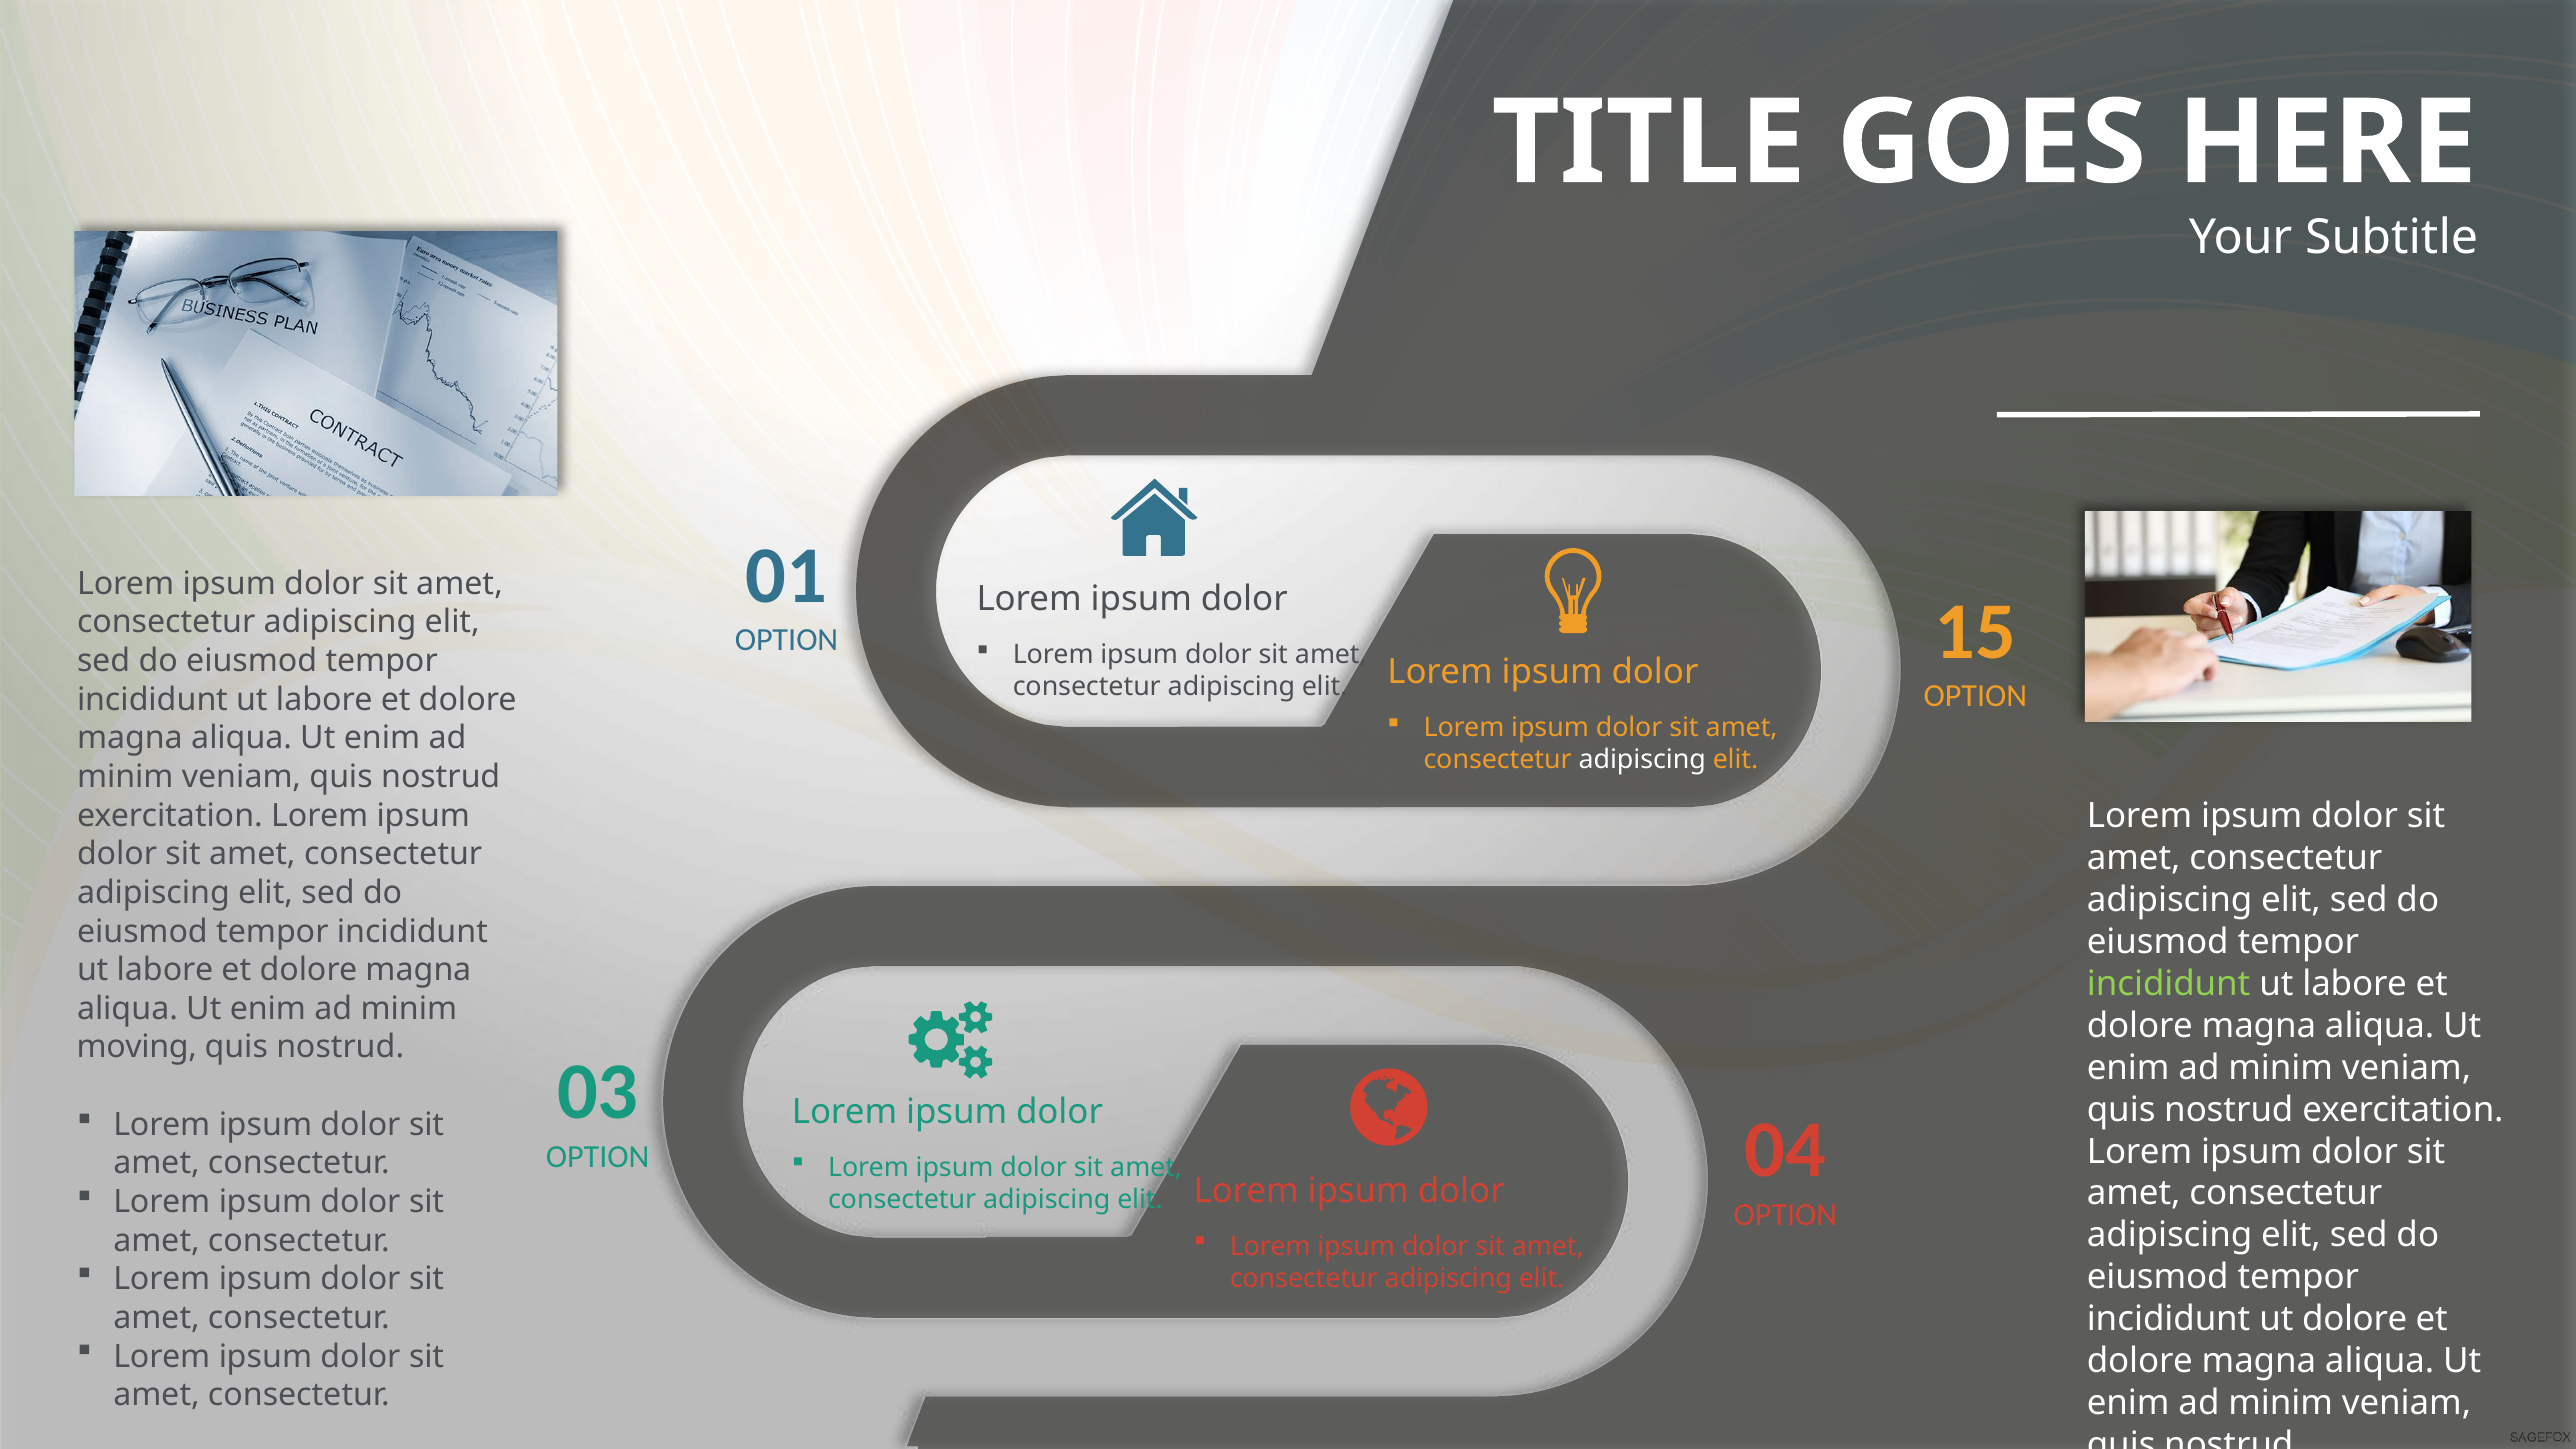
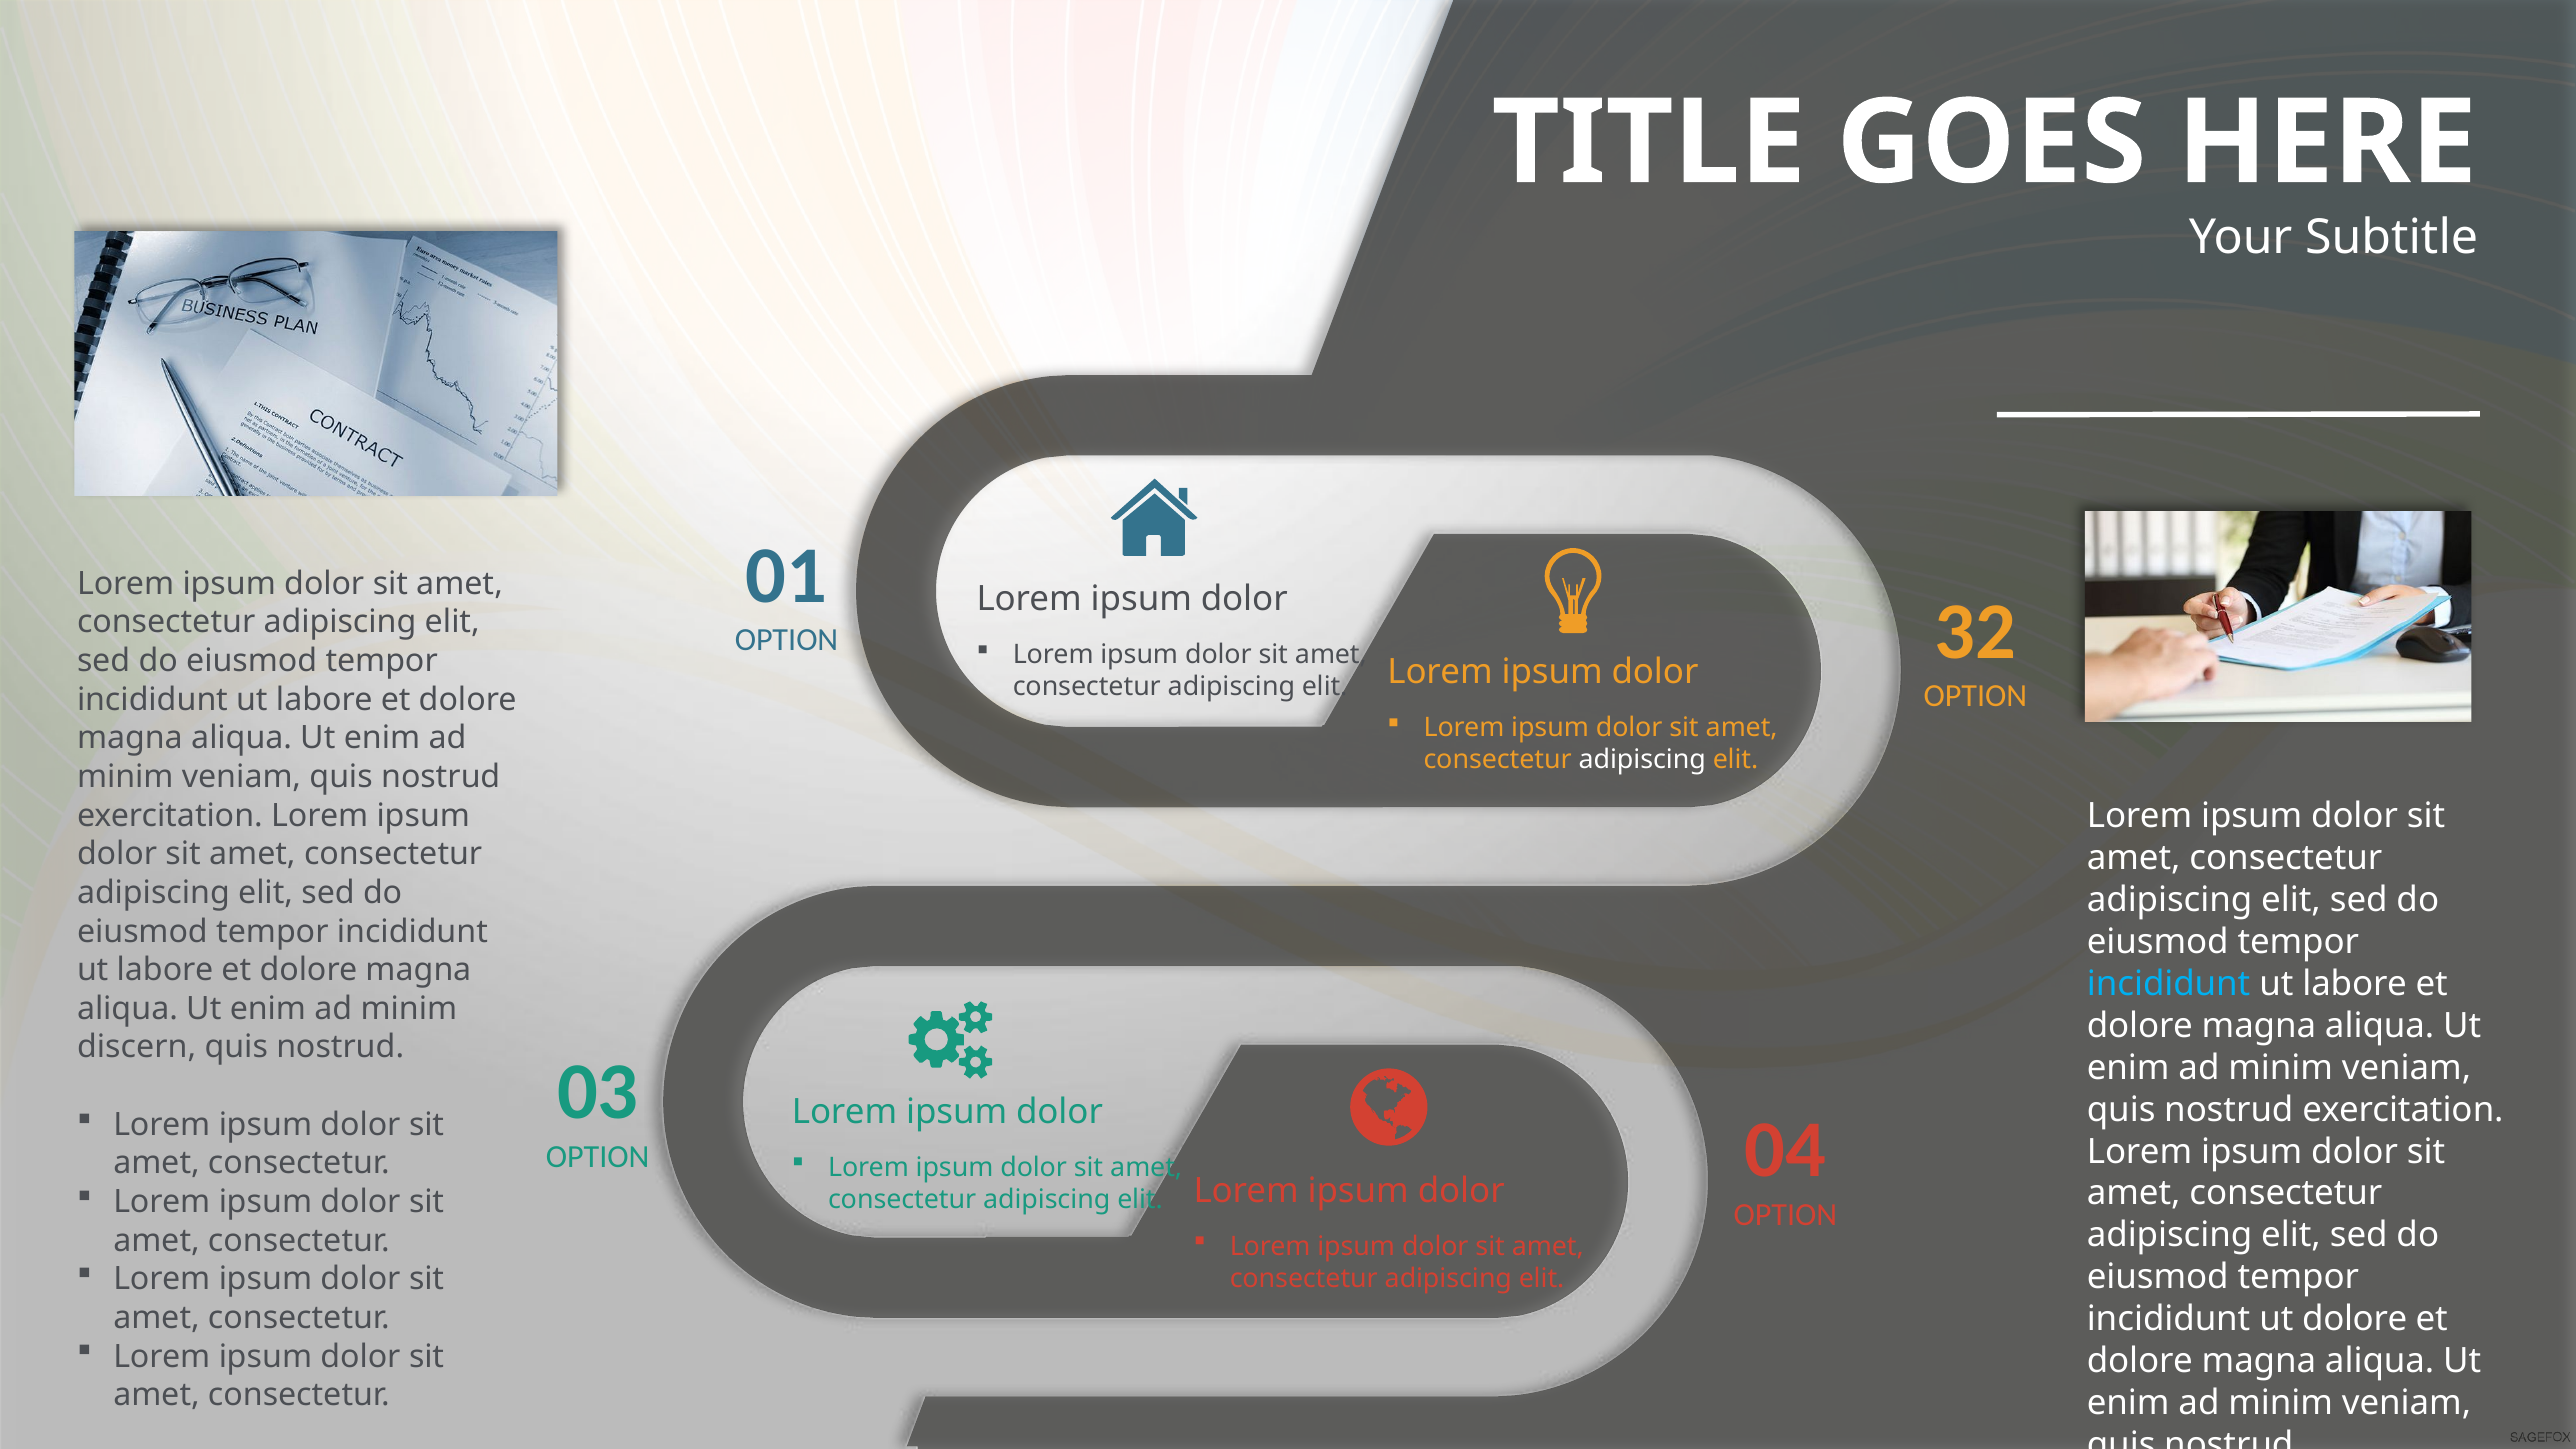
15: 15 -> 32
incididunt at (2169, 984) colour: light green -> light blue
moving: moving -> discern
